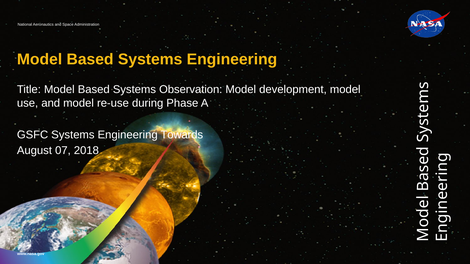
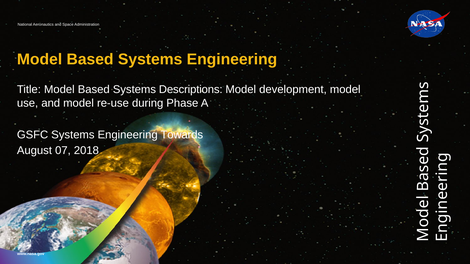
Observation: Observation -> Descriptions
